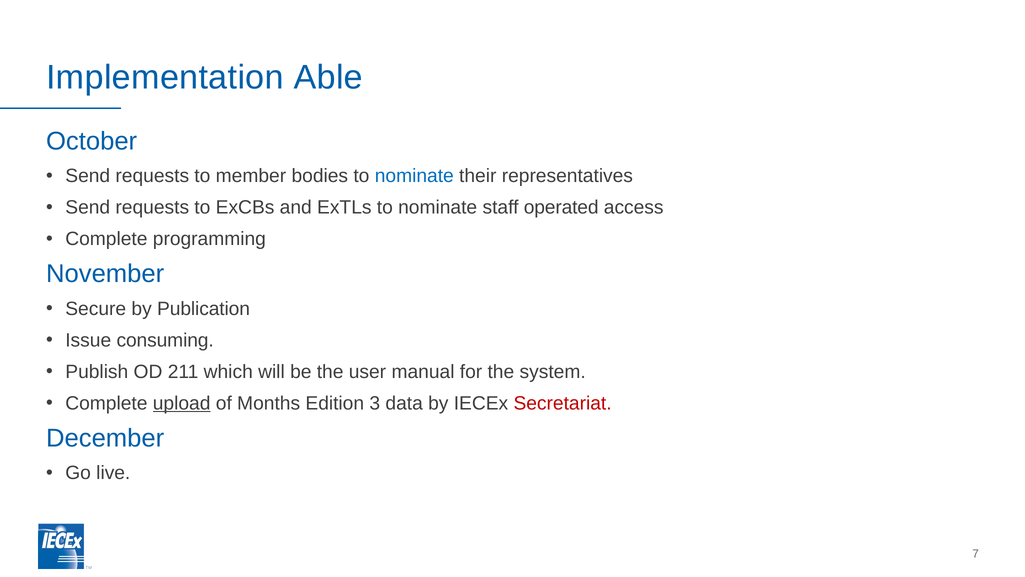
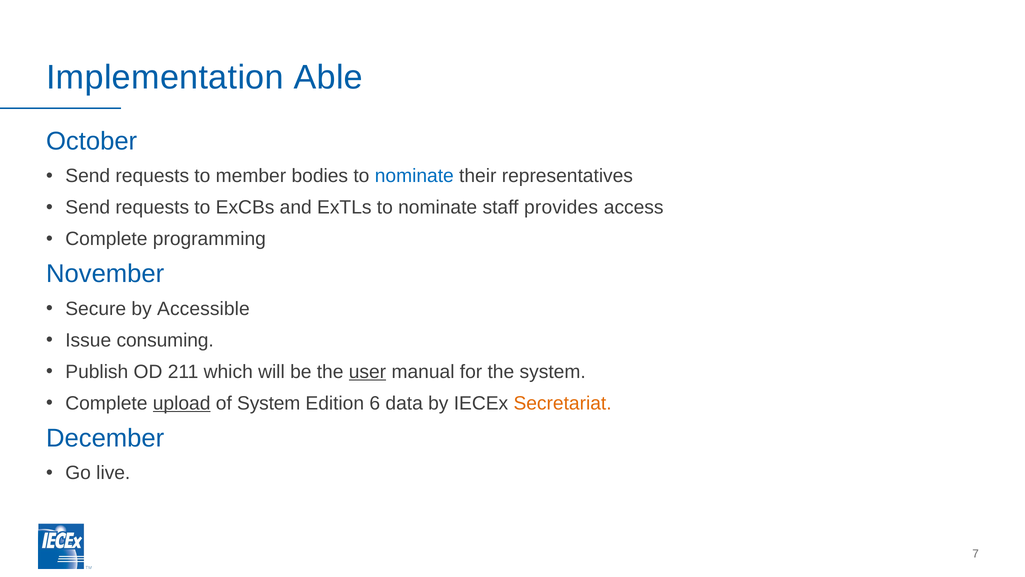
operated: operated -> provides
Publication: Publication -> Accessible
user underline: none -> present
of Months: Months -> System
3: 3 -> 6
Secretariat colour: red -> orange
